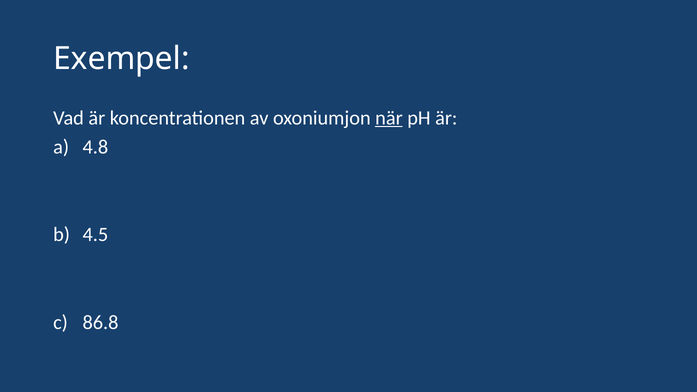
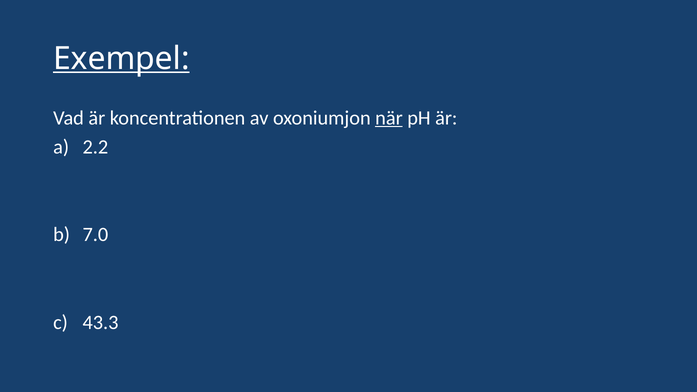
Exempel underline: none -> present
4.8: 4.8 -> 2.2
4.5: 4.5 -> 7.0
86.8: 86.8 -> 43.3
